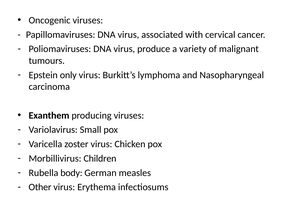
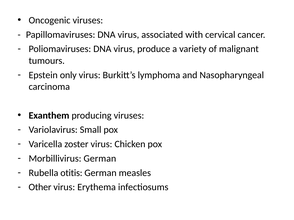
Morbillivirus Children: Children -> German
body: body -> otitis
